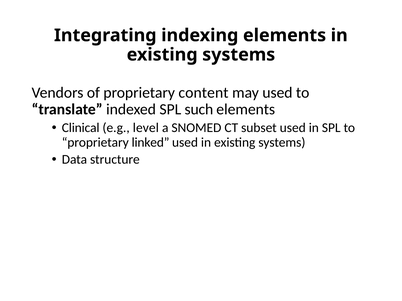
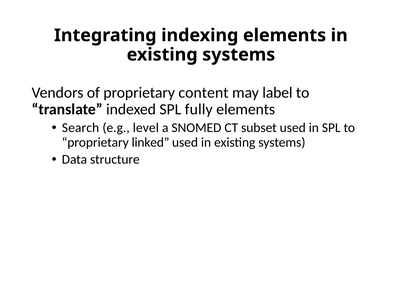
may used: used -> label
such: such -> fully
Clinical: Clinical -> Search
